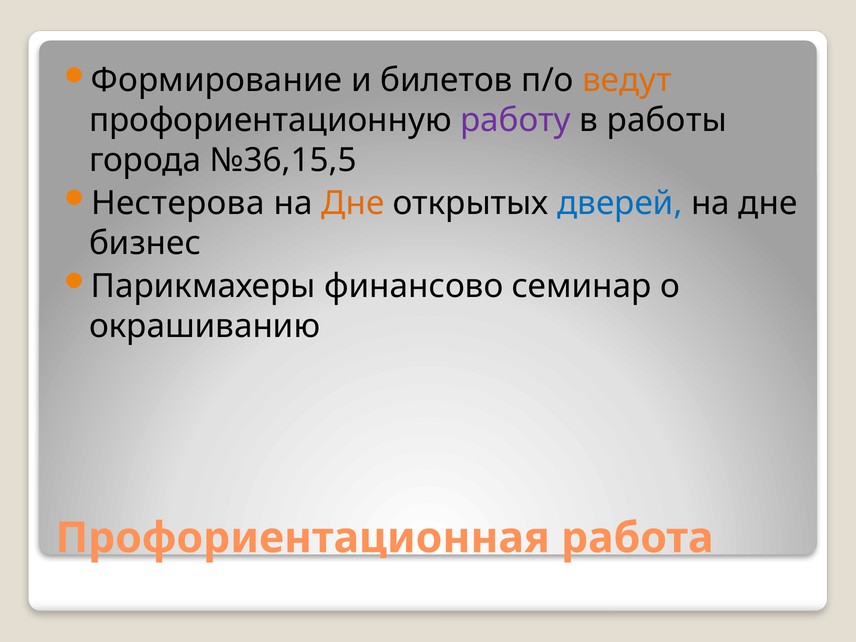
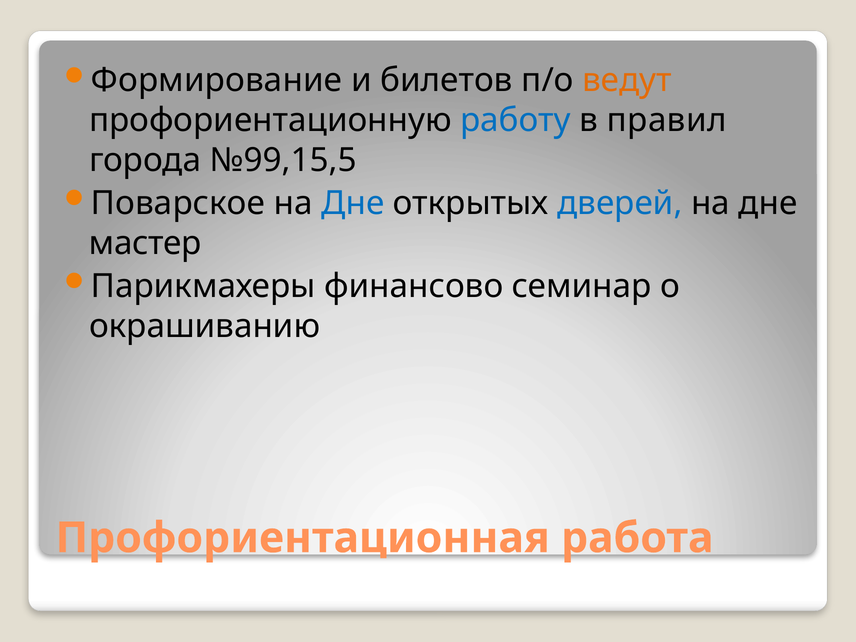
работу colour: purple -> blue
работы: работы -> правил
№36,15,5: №36,15,5 -> №99,15,5
Нестерова: Нестерова -> Поварское
Дне at (353, 203) colour: orange -> blue
бизнес: бизнес -> мастер
